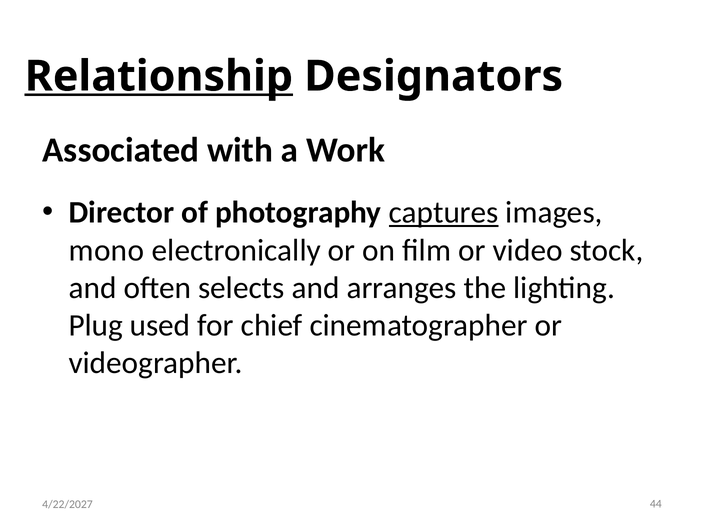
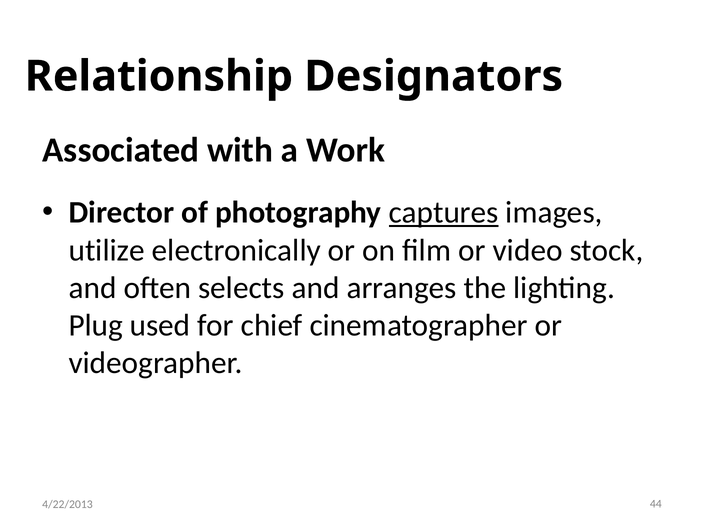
Relationship underline: present -> none
mono: mono -> utilize
4/22/2027: 4/22/2027 -> 4/22/2013
